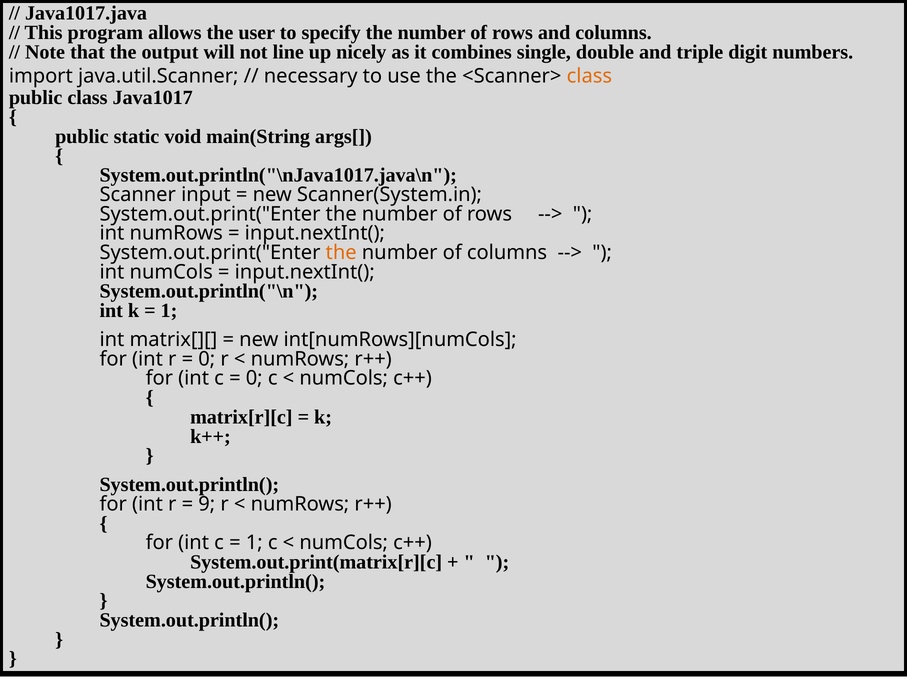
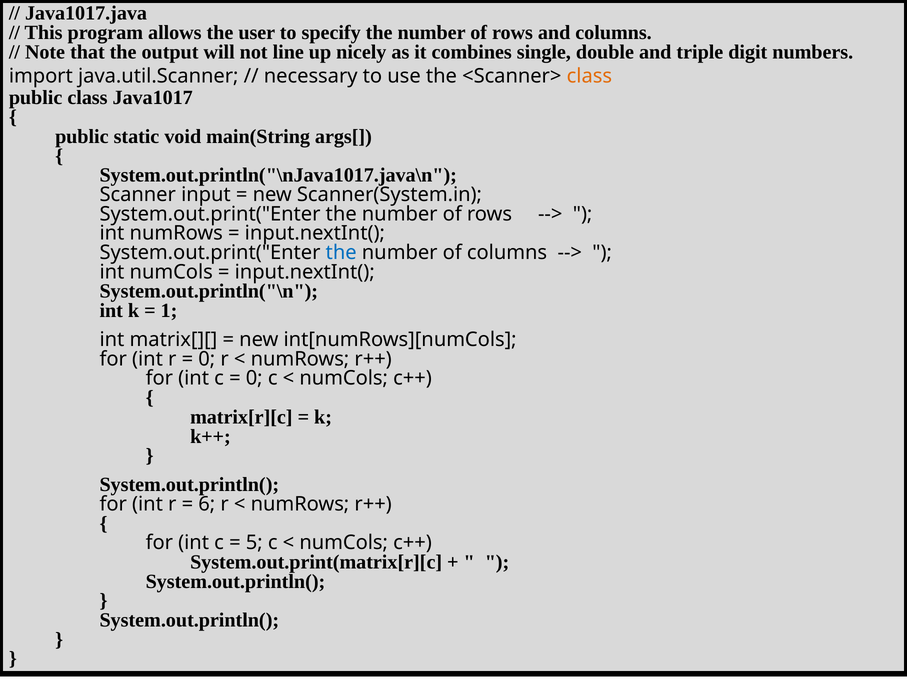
the at (341, 253) colour: orange -> blue
9: 9 -> 6
1 at (254, 543): 1 -> 5
